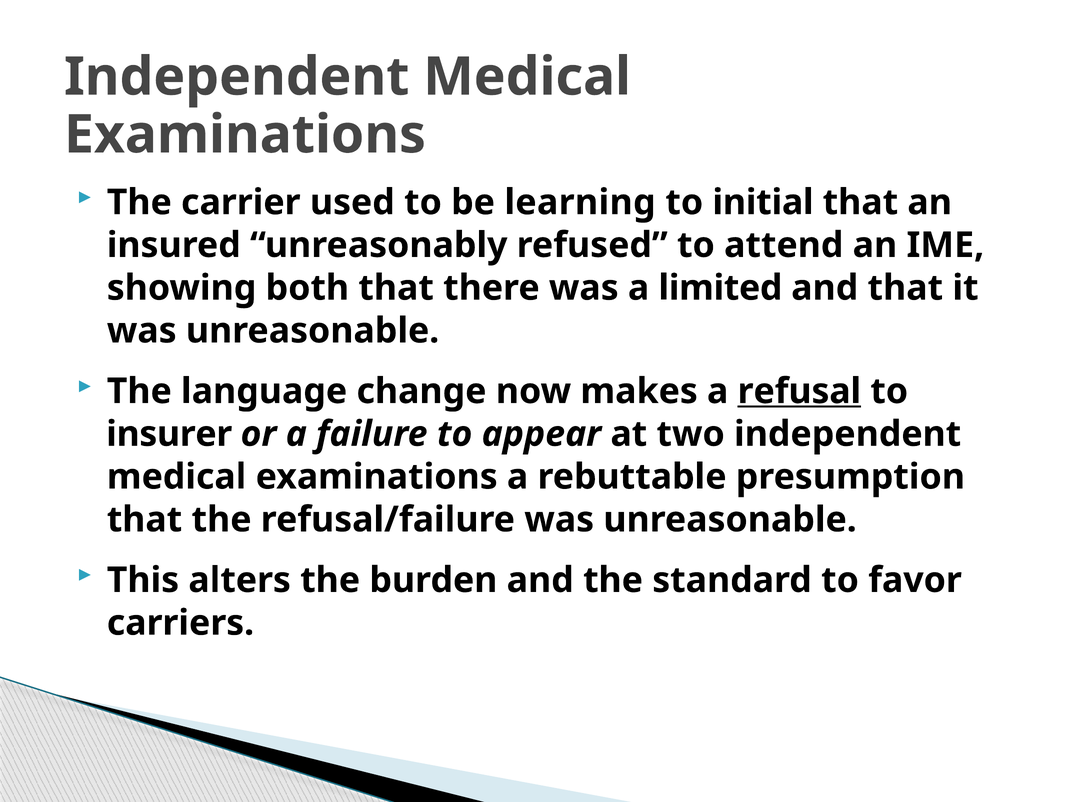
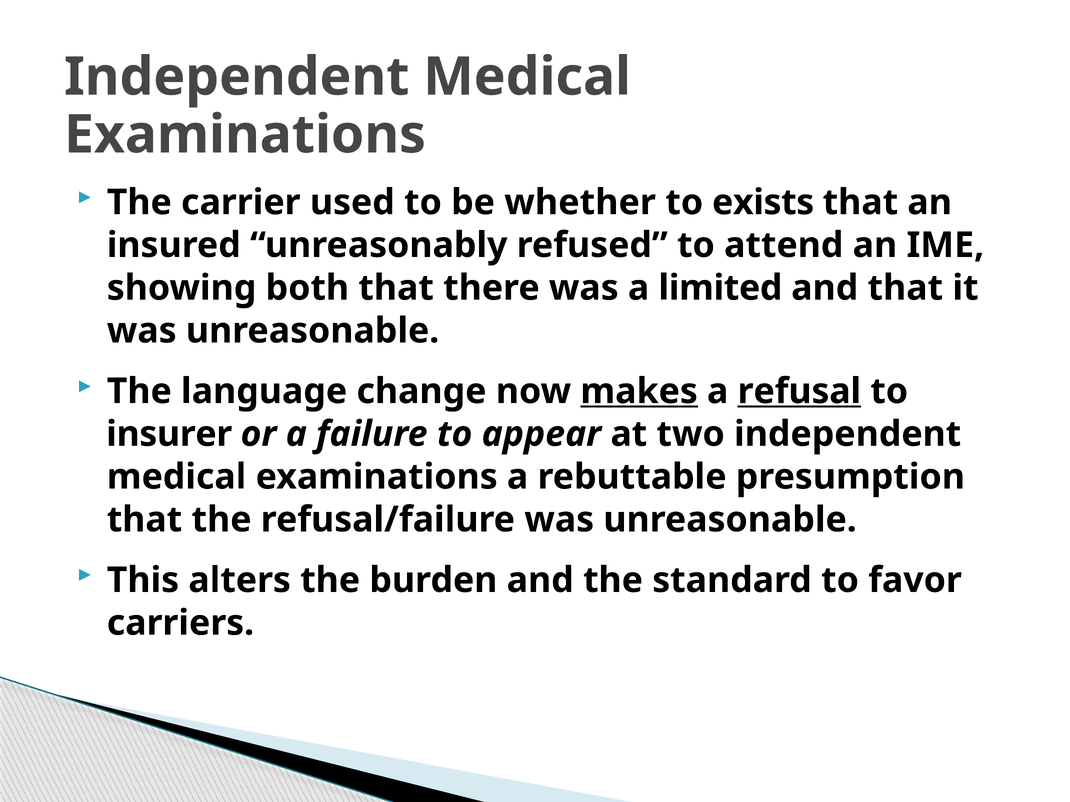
learning: learning -> whether
initial: initial -> exists
makes underline: none -> present
